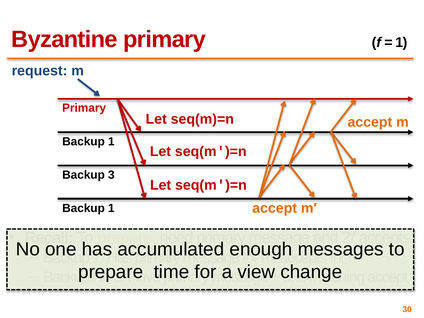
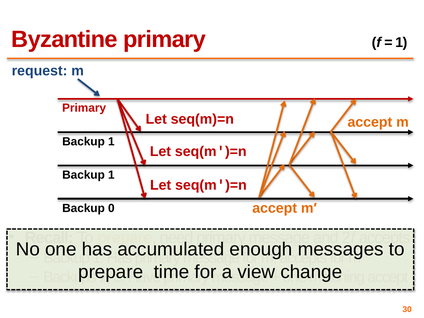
3 at (111, 175): 3 -> 1
1 at (111, 208): 1 -> 0
